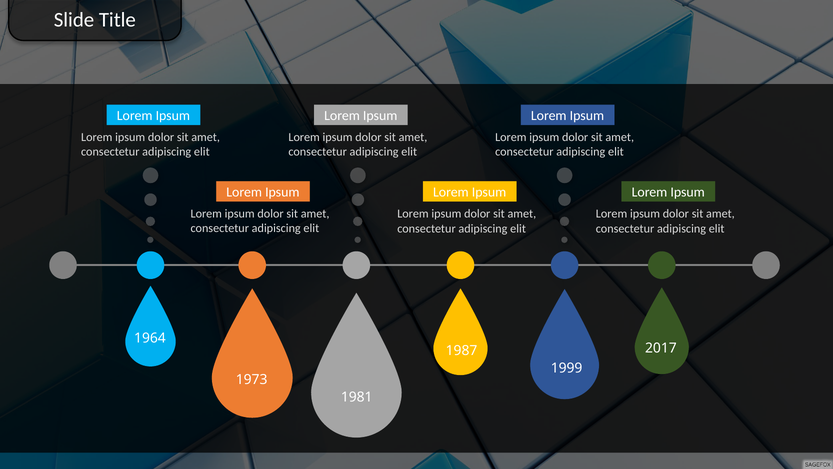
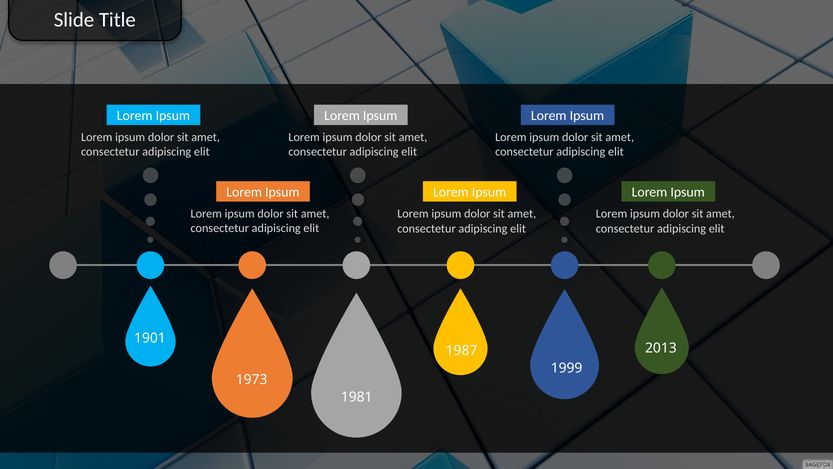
1964: 1964 -> 1901
2017: 2017 -> 2013
